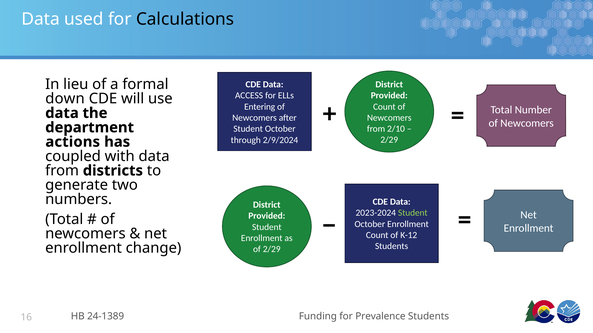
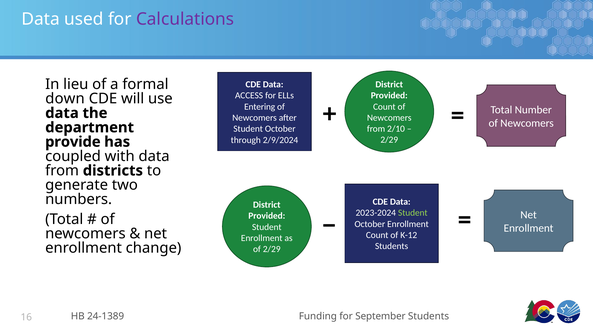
Calculations colour: black -> purple
actions: actions -> provide
Prevalence: Prevalence -> September
